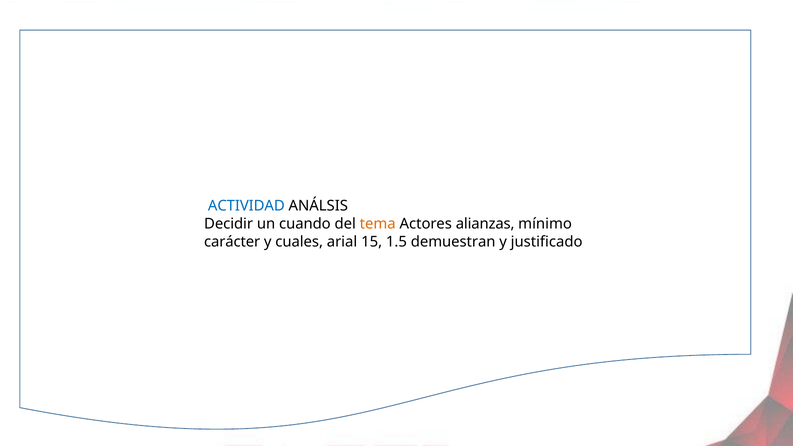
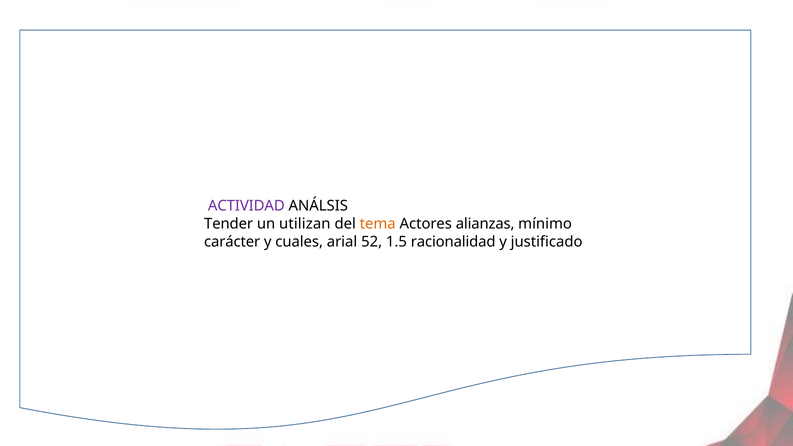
ACTIVIDAD colour: blue -> purple
Decidir: Decidir -> Tender
cuando: cuando -> utilizan
15: 15 -> 52
demuestran: demuestran -> racionalidad
